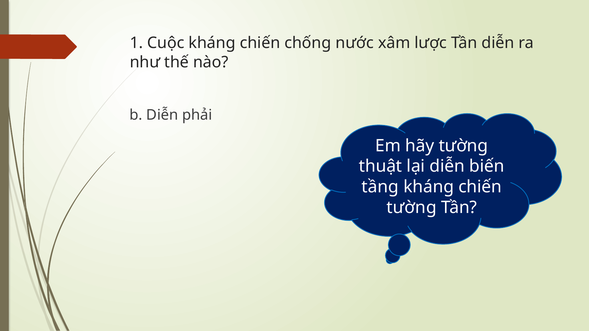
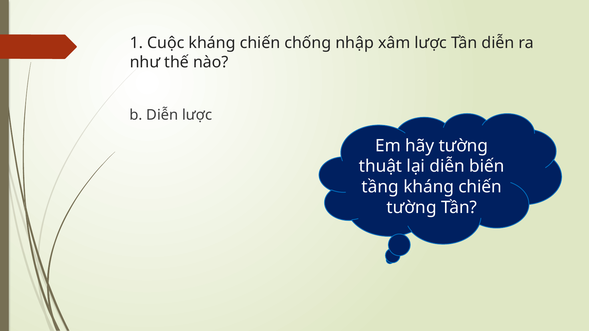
nước: nước -> nhập
Diễn phải: phải -> lược
